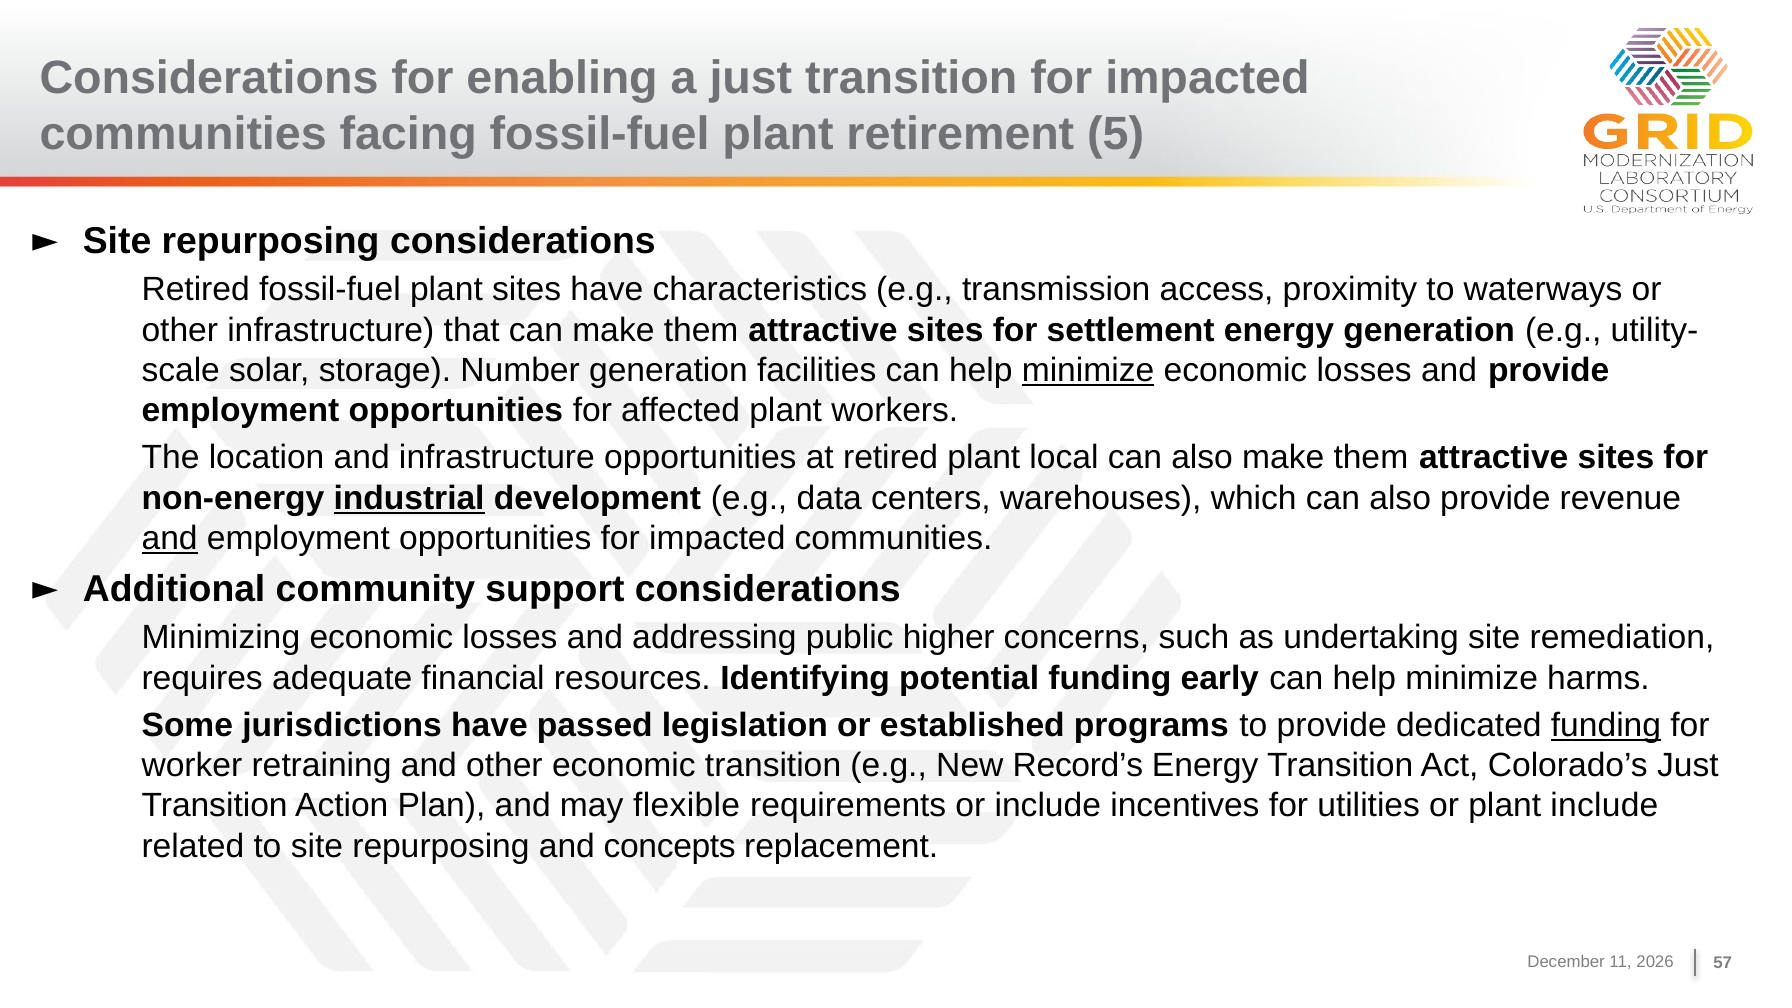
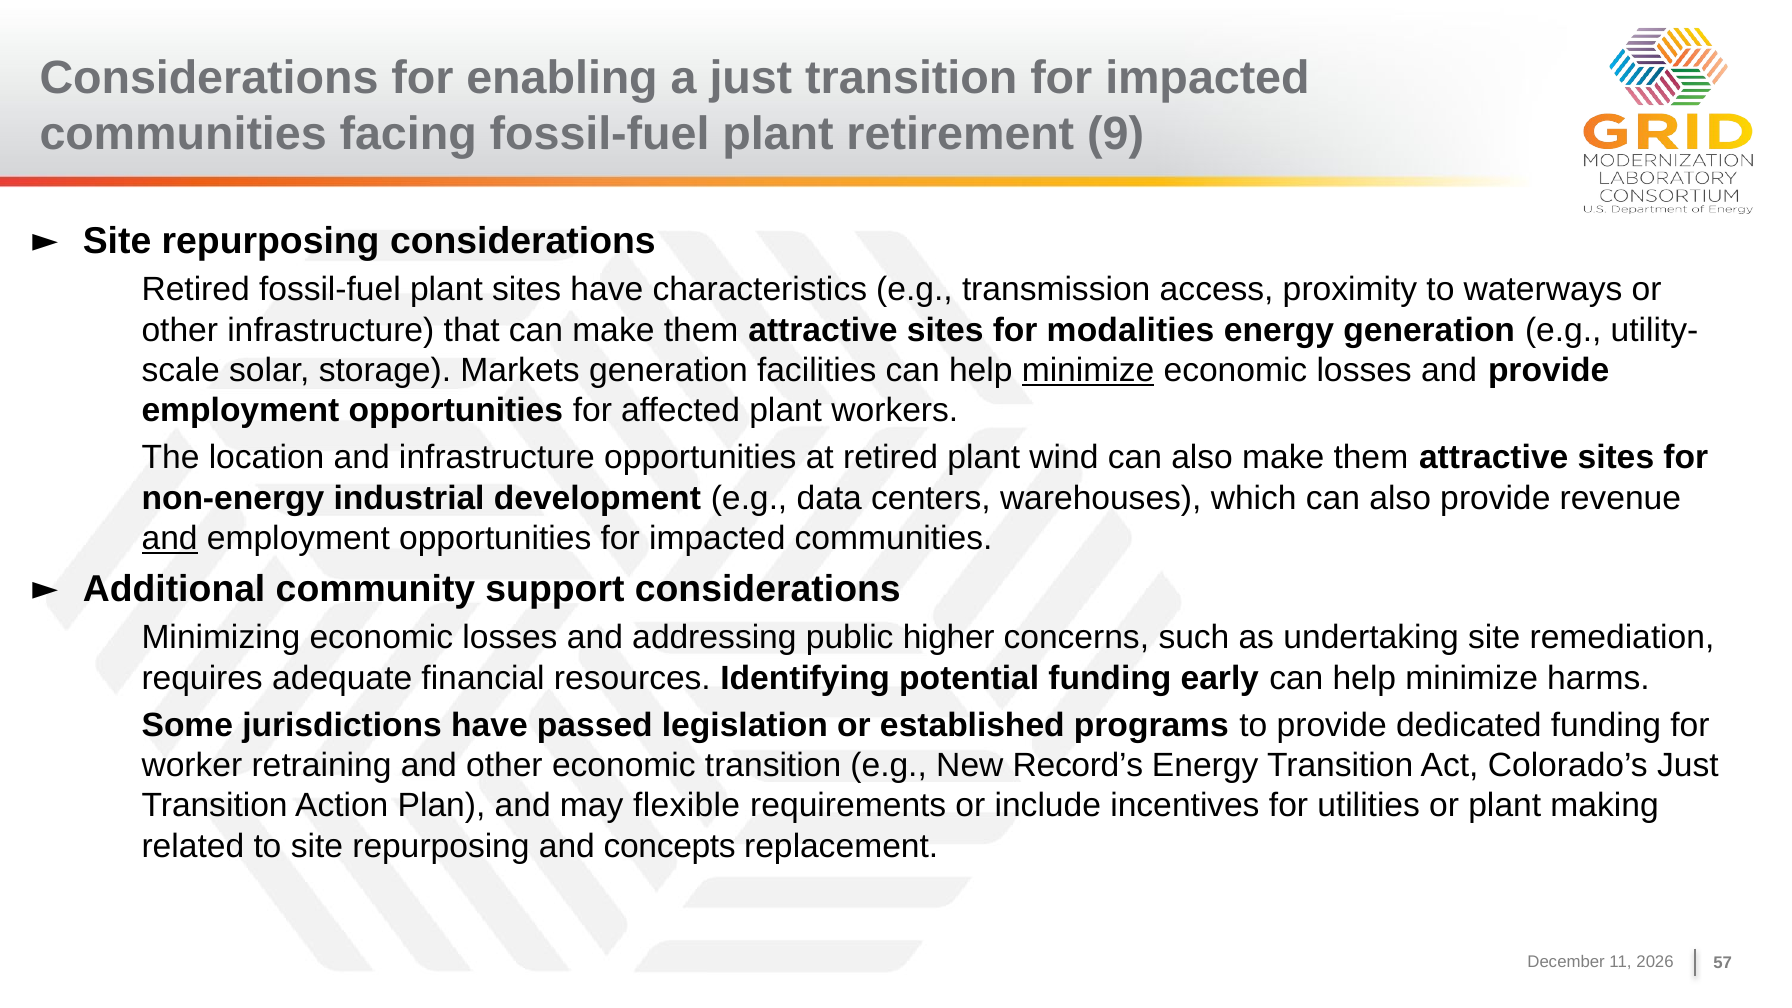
5: 5 -> 9
settlement: settlement -> modalities
Number: Number -> Markets
local: local -> wind
industrial underline: present -> none
funding at (1606, 725) underline: present -> none
plant include: include -> making
